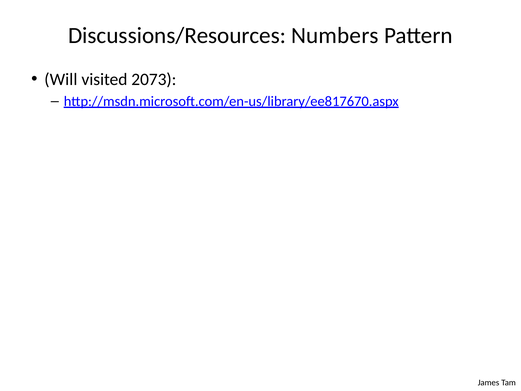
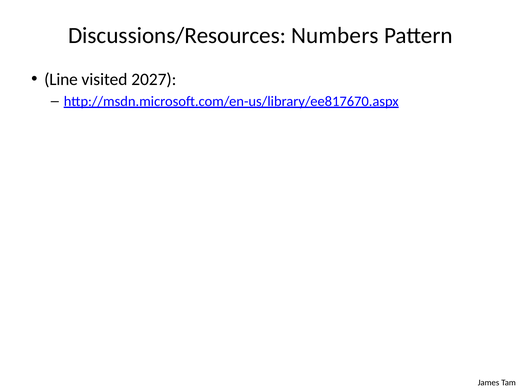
Will: Will -> Line
2073: 2073 -> 2027
